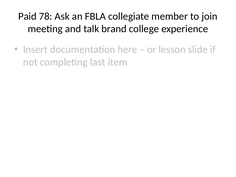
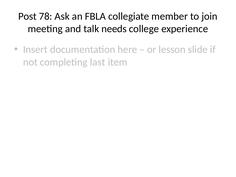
Paid: Paid -> Post
brand: brand -> needs
